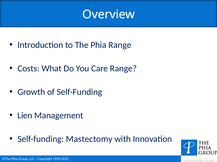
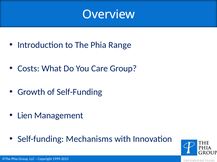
Care Range: Range -> Group
Mastectomy: Mastectomy -> Mechanisms
